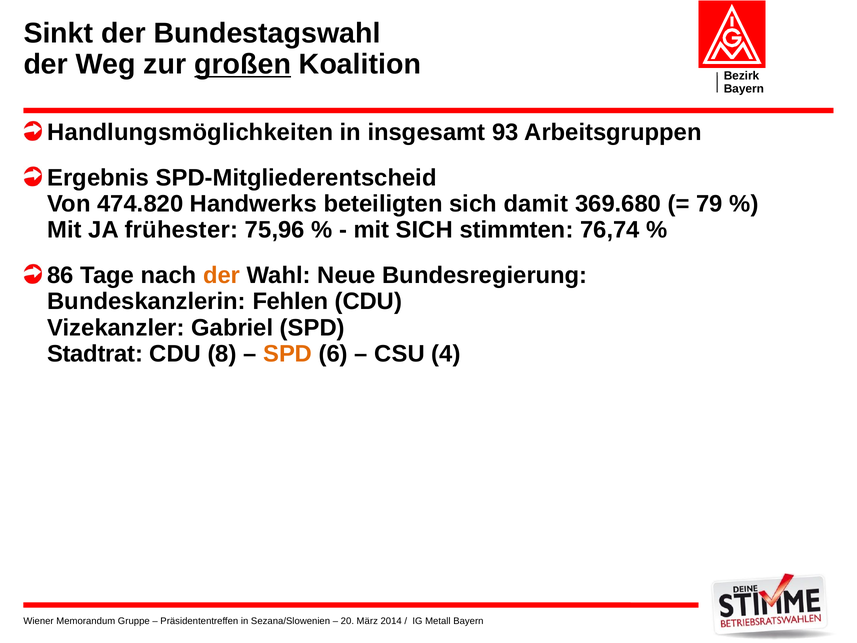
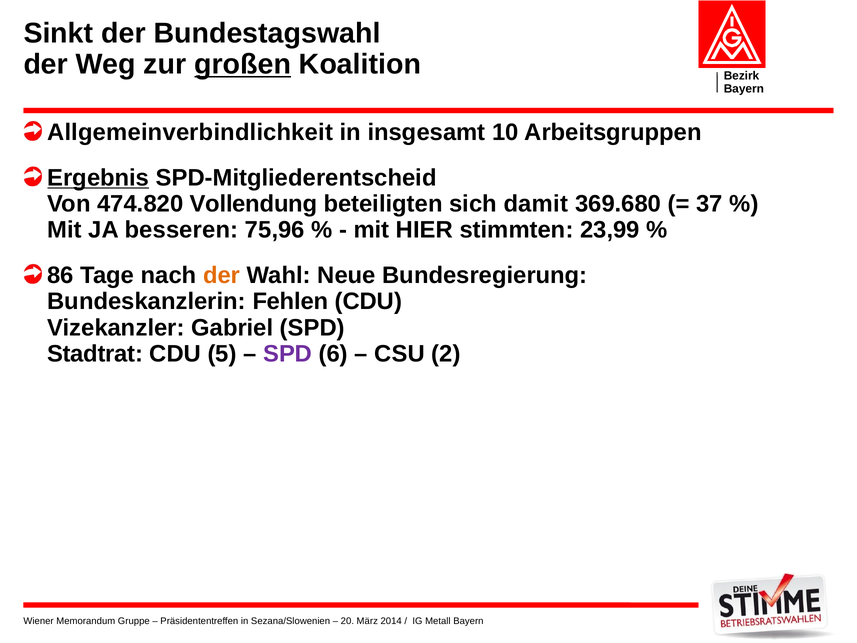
Handlungsmöglichkeiten: Handlungsmöglichkeiten -> Allgemeinverbindlichkeit
93: 93 -> 10
Ergebnis underline: none -> present
Handwerks: Handwerks -> Vollendung
79: 79 -> 37
frühester: frühester -> besseren
mit SICH: SICH -> HIER
76,74: 76,74 -> 23,99
8: 8 -> 5
SPD at (288, 354) colour: orange -> purple
4: 4 -> 2
